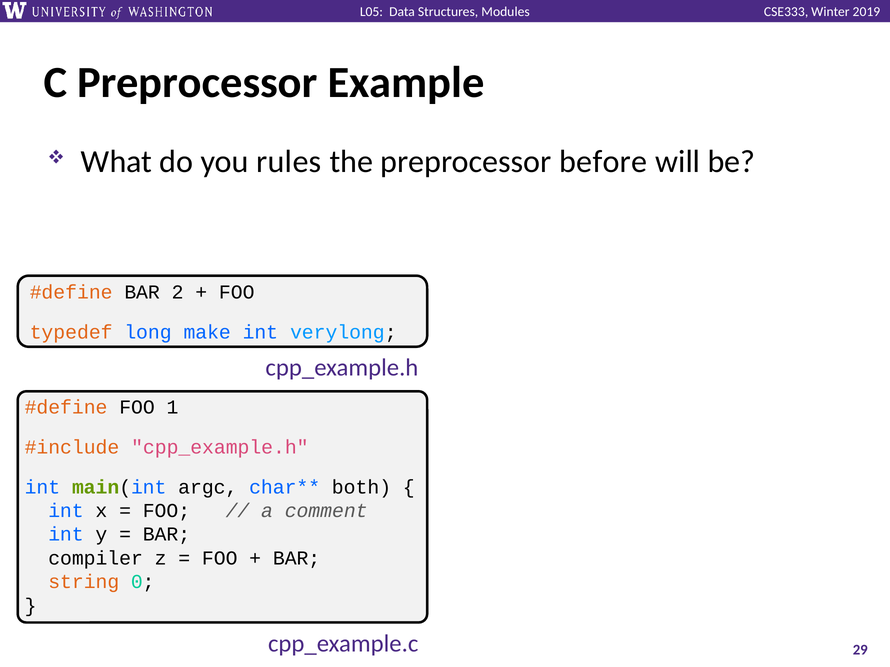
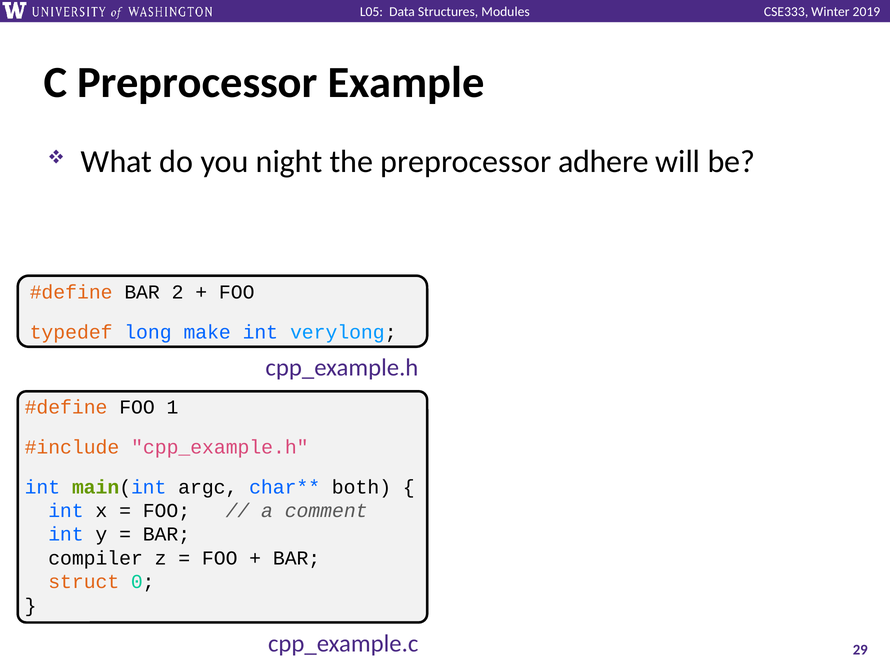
rules: rules -> night
before: before -> adhere
string: string -> struct
